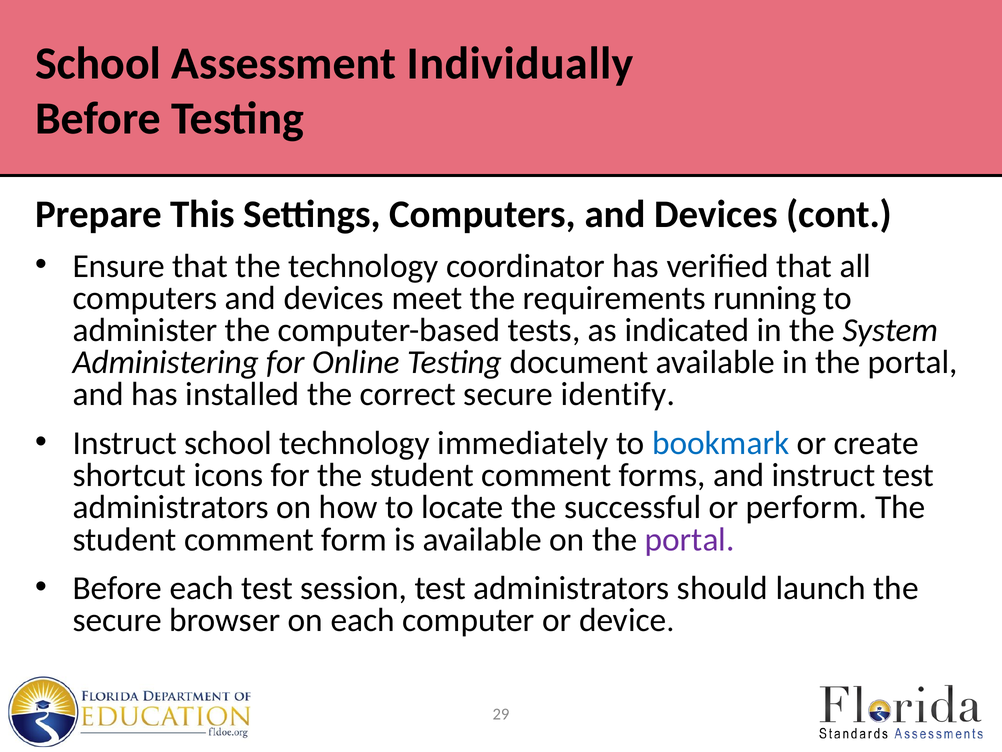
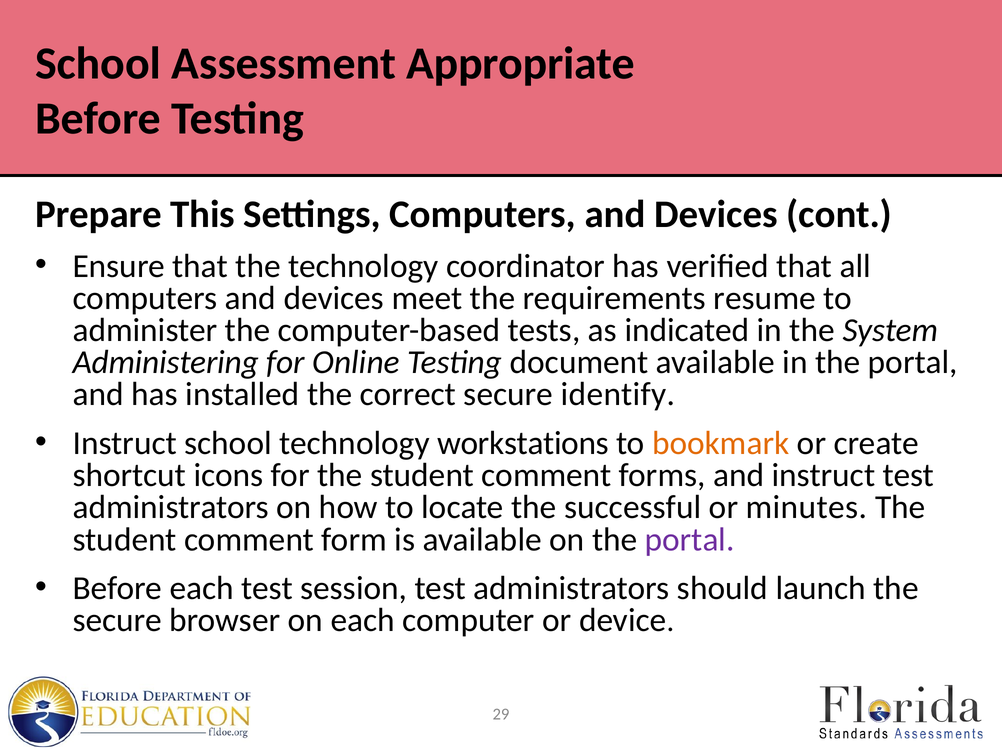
Individually: Individually -> Appropriate
running: running -> resume
immediately: immediately -> workstations
bookmark colour: blue -> orange
perform: perform -> minutes
